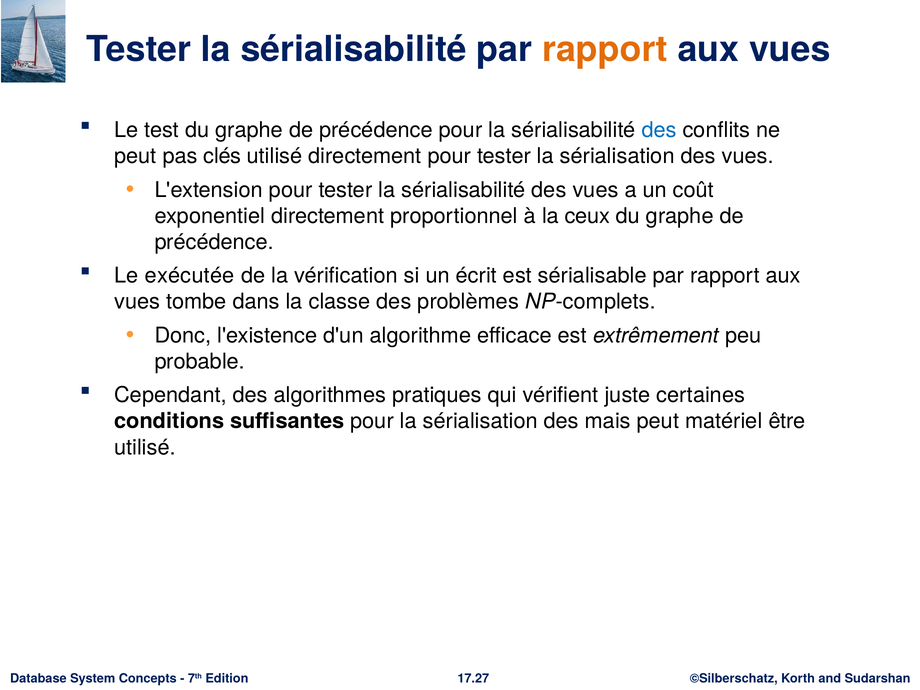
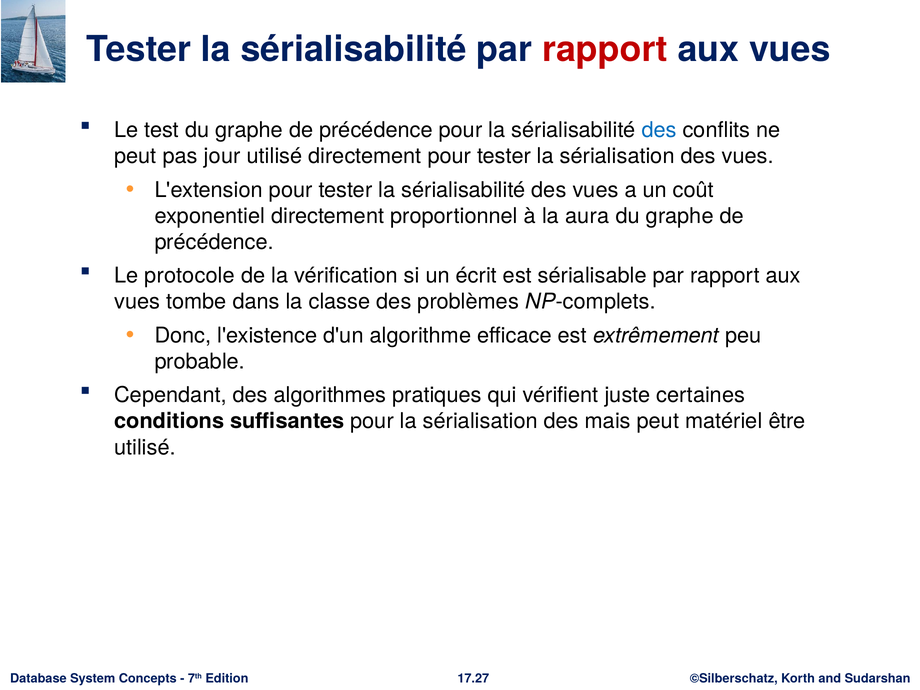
rapport at (605, 50) colour: orange -> red
clés: clés -> jour
ceux: ceux -> aura
exécutée: exécutée -> protocole
